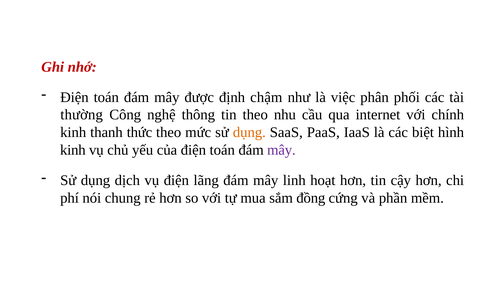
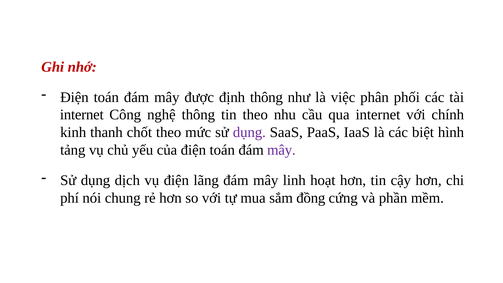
định chậm: chậm -> thông
thường at (82, 115): thường -> internet
thức: thức -> chốt
dụng at (249, 132) colour: orange -> purple
kinh at (73, 150): kinh -> tảng
